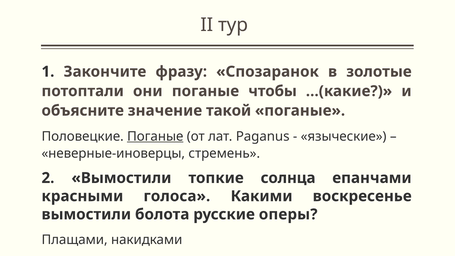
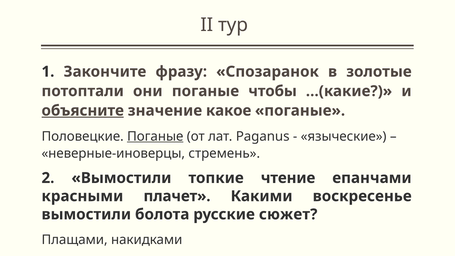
объясните underline: none -> present
такой: такой -> какое
солнца: солнца -> чтение
голоса: голоса -> плачет
оперы: оперы -> сюжет
